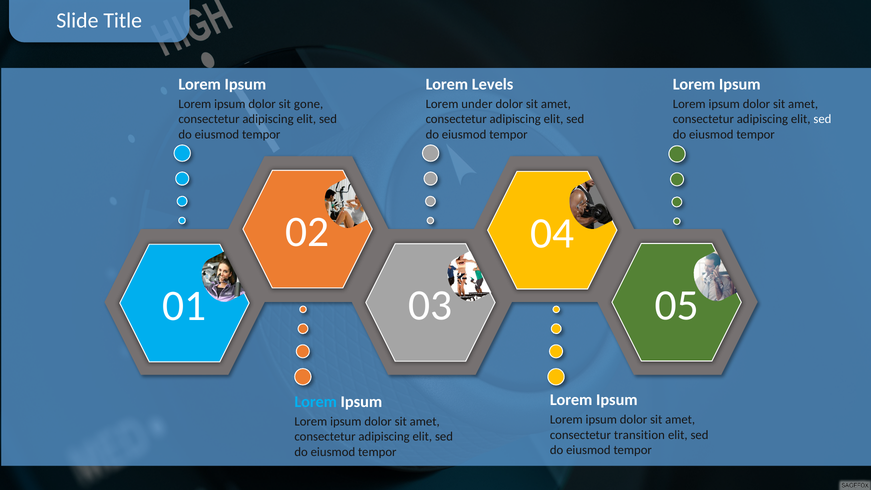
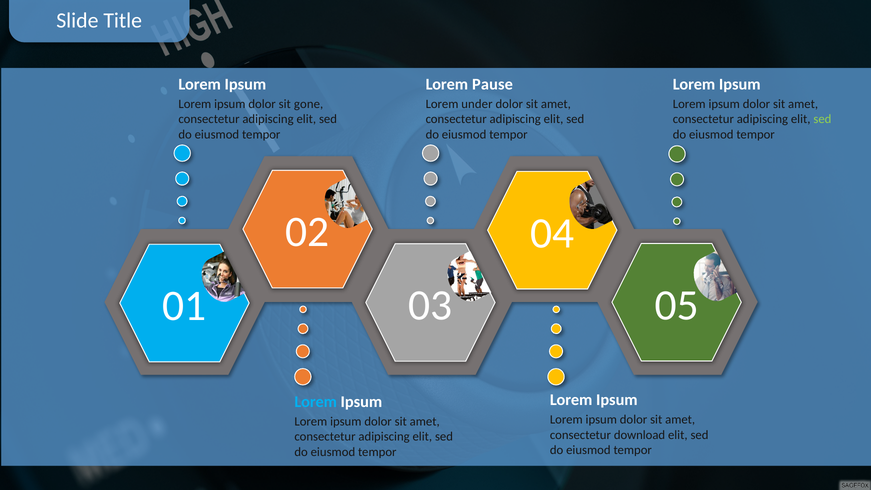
Levels: Levels -> Pause
sed at (822, 119) colour: white -> light green
transition: transition -> download
